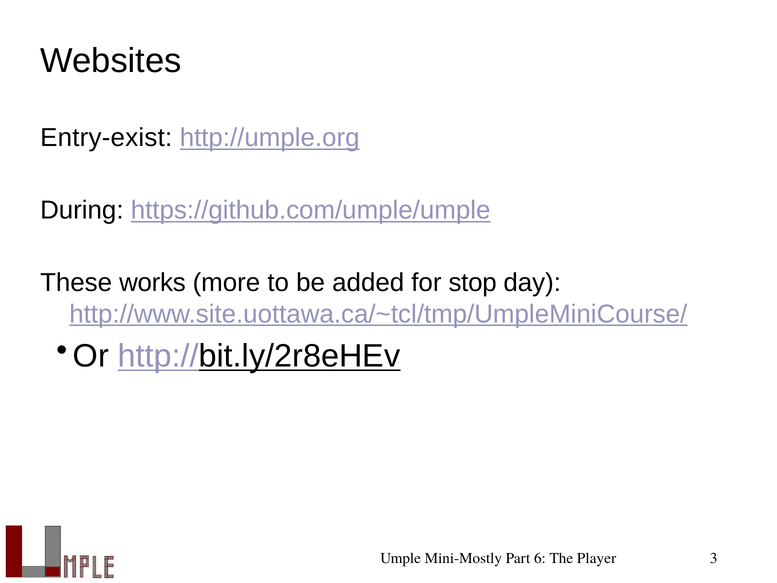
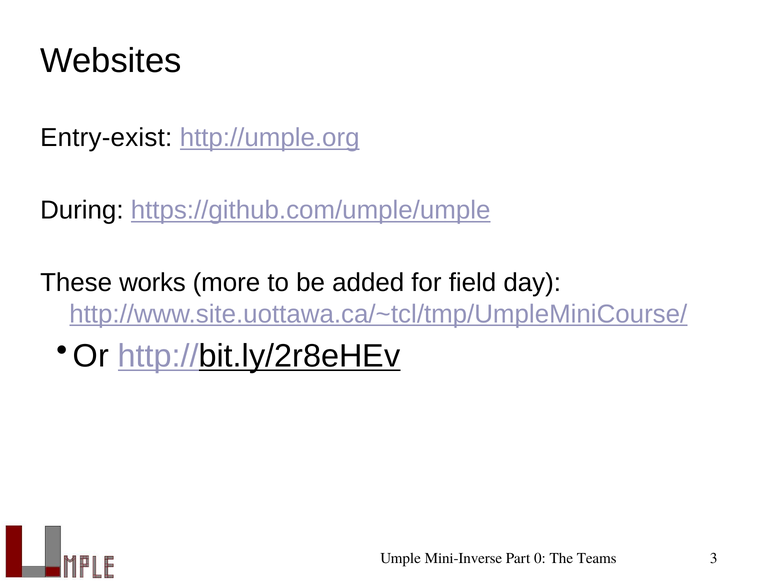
stop: stop -> field
Mini-Mostly: Mini-Mostly -> Mini-Inverse
6: 6 -> 0
Player: Player -> Teams
